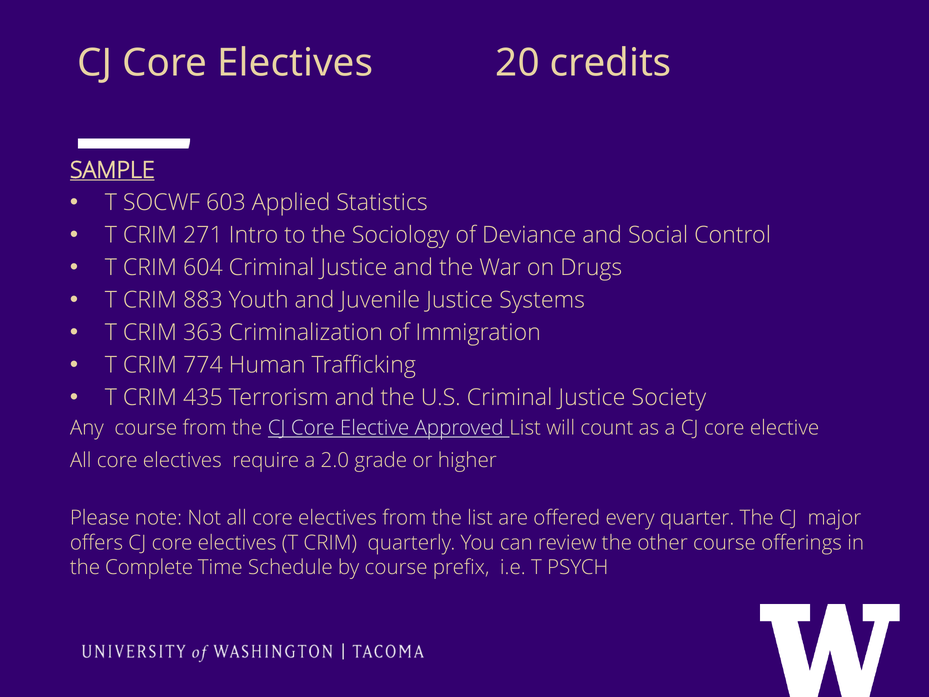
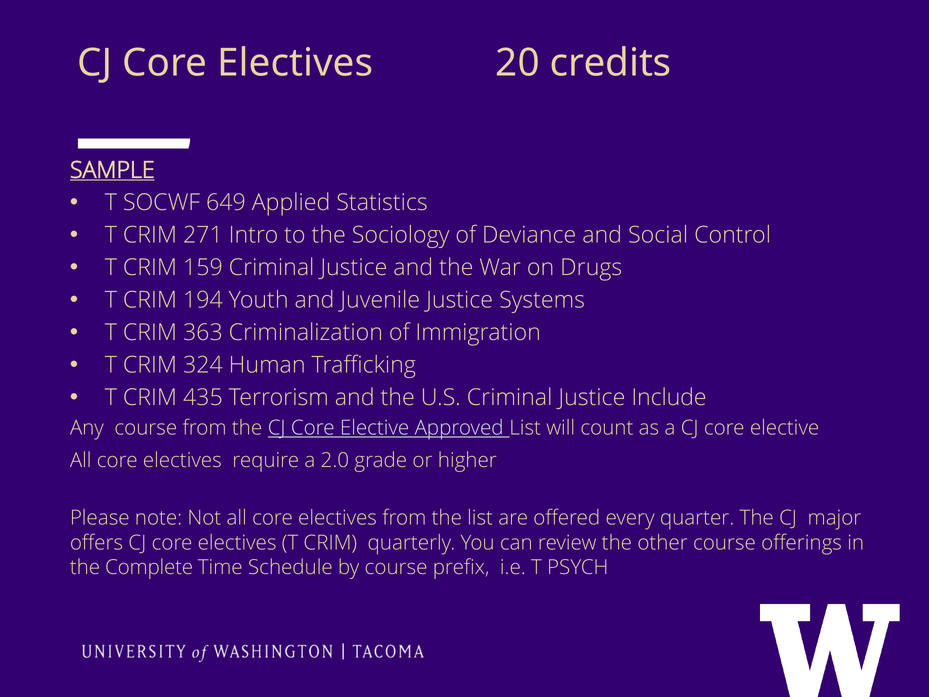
603: 603 -> 649
604: 604 -> 159
883: 883 -> 194
774: 774 -> 324
Society: Society -> Include
